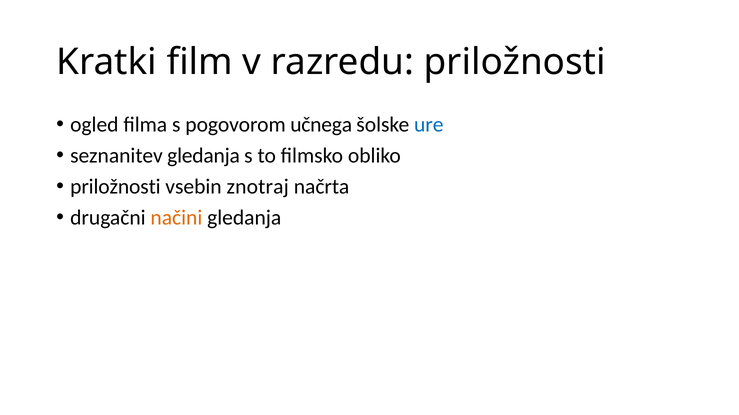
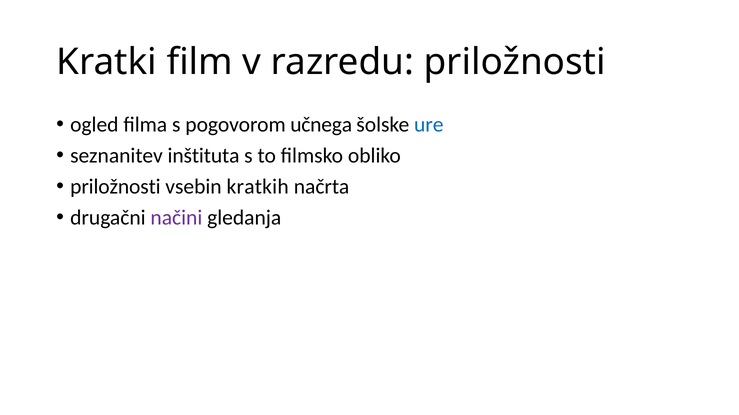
seznanitev gledanja: gledanja -> inštituta
znotraj: znotraj -> kratkih
načini colour: orange -> purple
